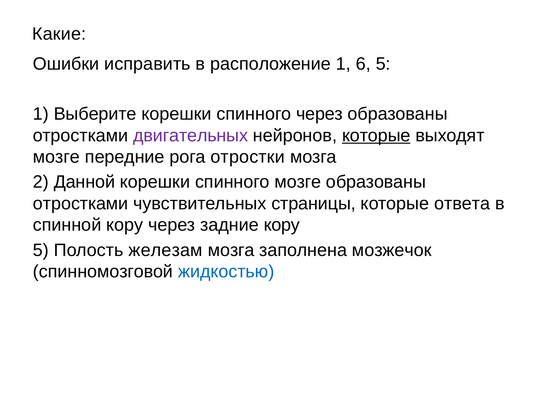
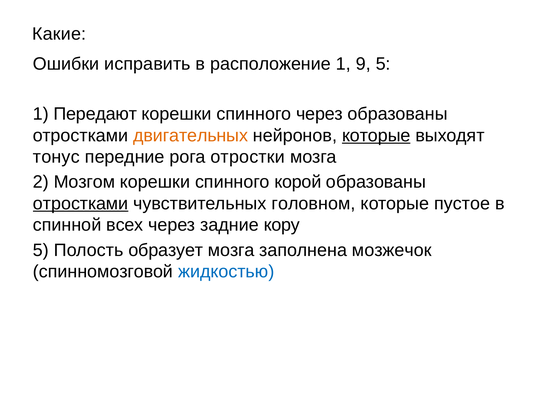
6: 6 -> 9
Выберите: Выберите -> Передают
двигательных colour: purple -> orange
мозге at (56, 157): мозге -> тонус
Данной: Данной -> Мозгом
спинного мозге: мозге -> корой
отростками at (81, 204) underline: none -> present
страницы: страницы -> головном
ответа: ответа -> пустое
спинной кору: кору -> всех
железам: железам -> образует
